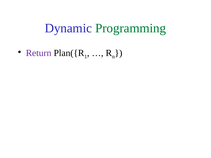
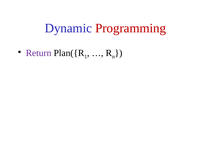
Programming colour: green -> red
